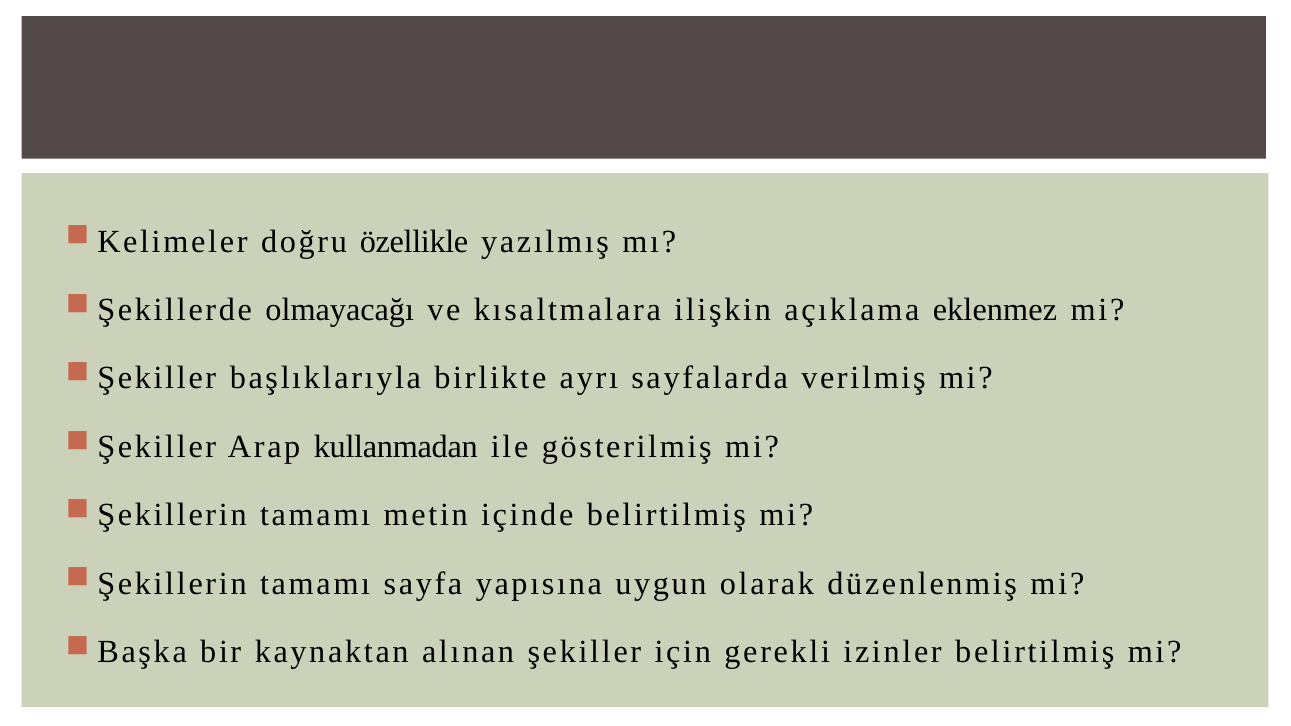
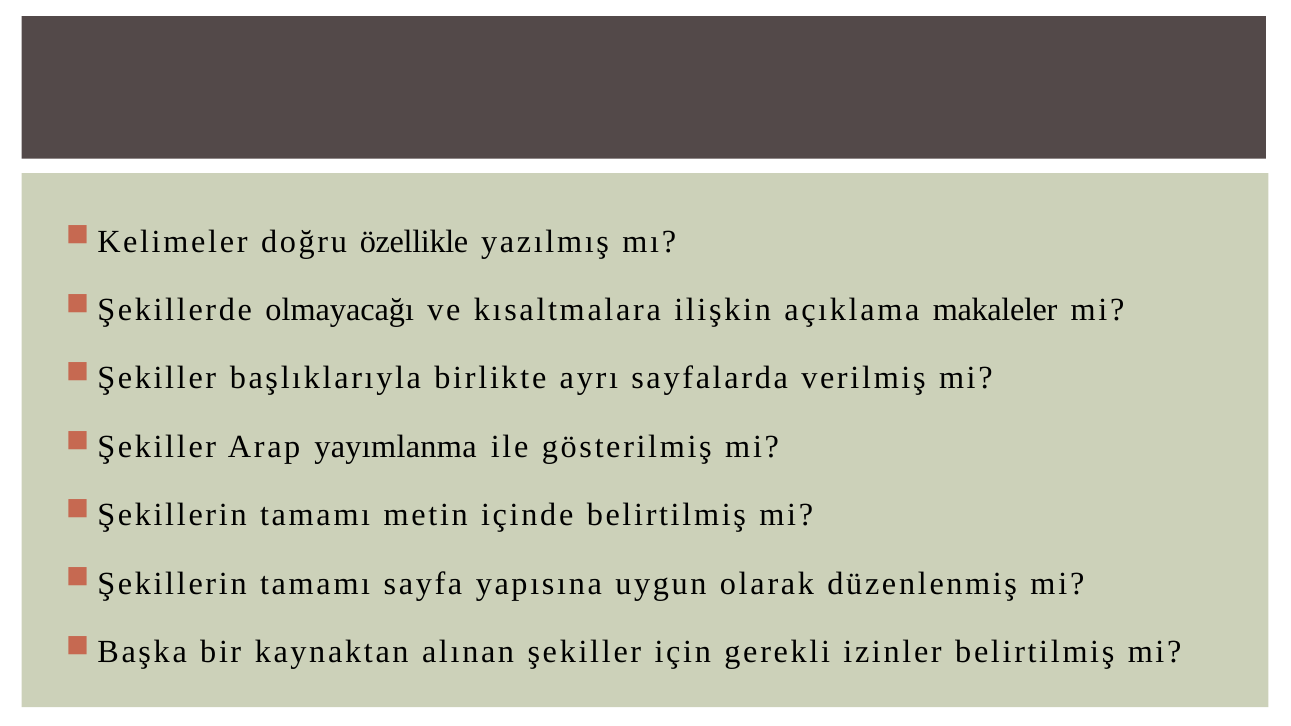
eklenmez: eklenmez -> makaleler
kullanmadan: kullanmadan -> yayımlanma
